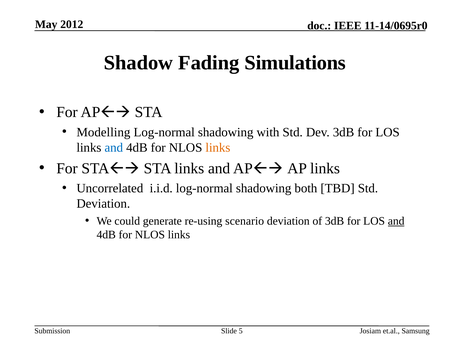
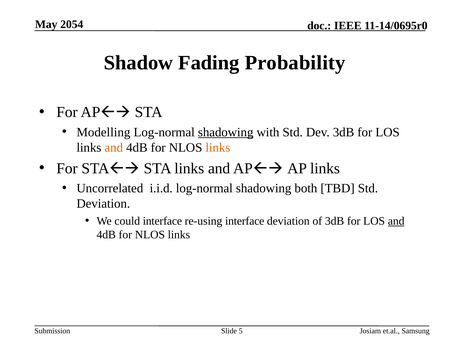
2012: 2012 -> 2054
Simulations: Simulations -> Probability
shadowing at (226, 132) underline: none -> present
and at (114, 147) colour: blue -> orange
could generate: generate -> interface
re-using scenario: scenario -> interface
